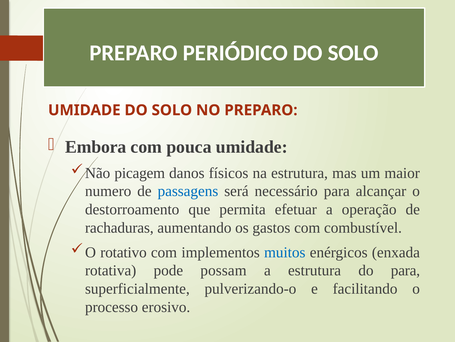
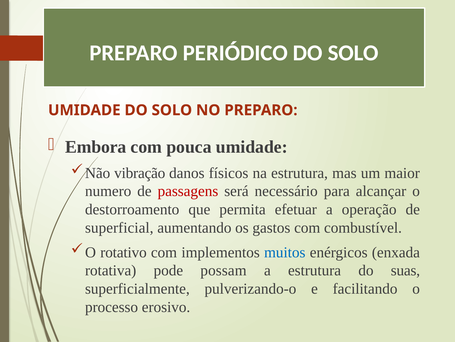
picagem: picagem -> vibração
passagens colour: blue -> red
rachaduras: rachaduras -> superficial
do para: para -> suas
